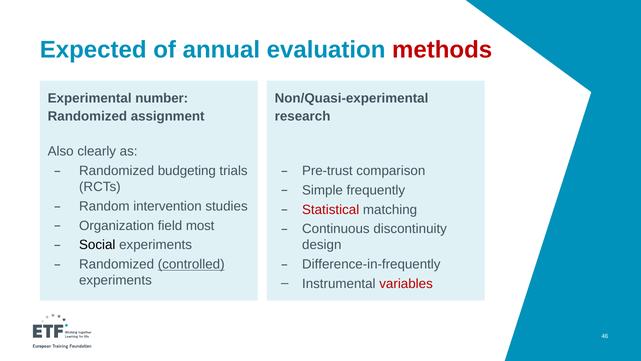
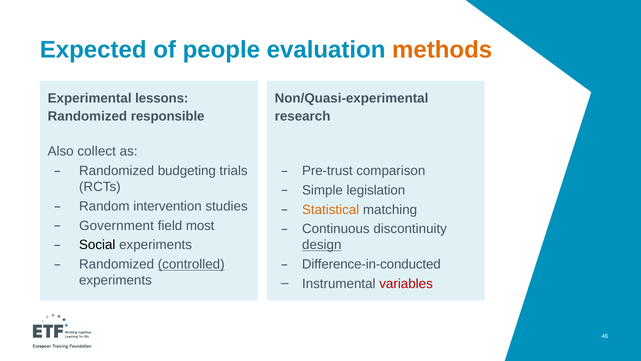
annual: annual -> people
methods colour: red -> orange
number: number -> lessons
assignment: assignment -> responsible
clearly: clearly -> collect
frequently: frequently -> legislation
Statistical colour: red -> orange
Organization: Organization -> Government
design underline: none -> present
Difference-in-frequently: Difference-in-frequently -> Difference-in-conducted
